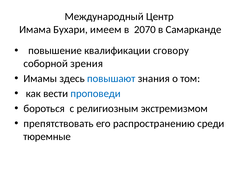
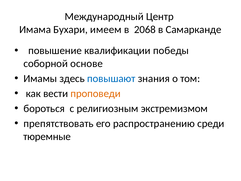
2070: 2070 -> 2068
сговору: сговору -> победы
зрения: зрения -> основе
проповеди colour: blue -> orange
